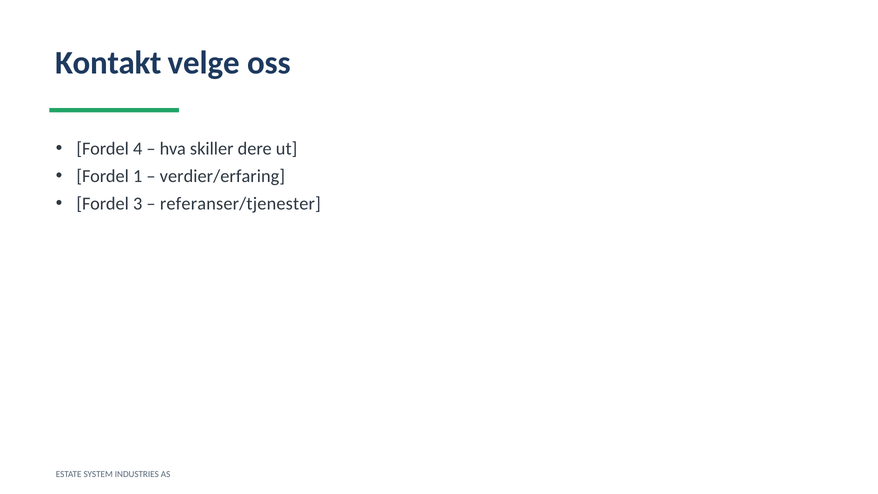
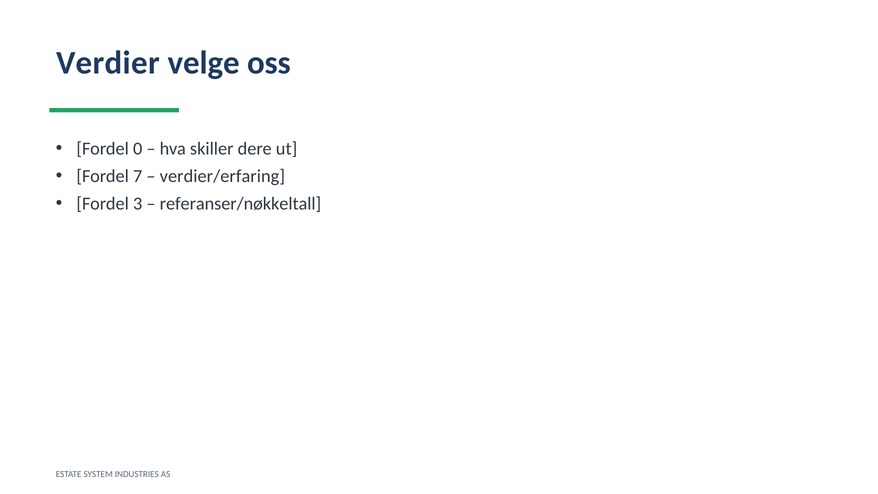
Kontakt: Kontakt -> Verdier
4: 4 -> 0
1: 1 -> 7
referanser/tjenester: referanser/tjenester -> referanser/nøkkeltall
